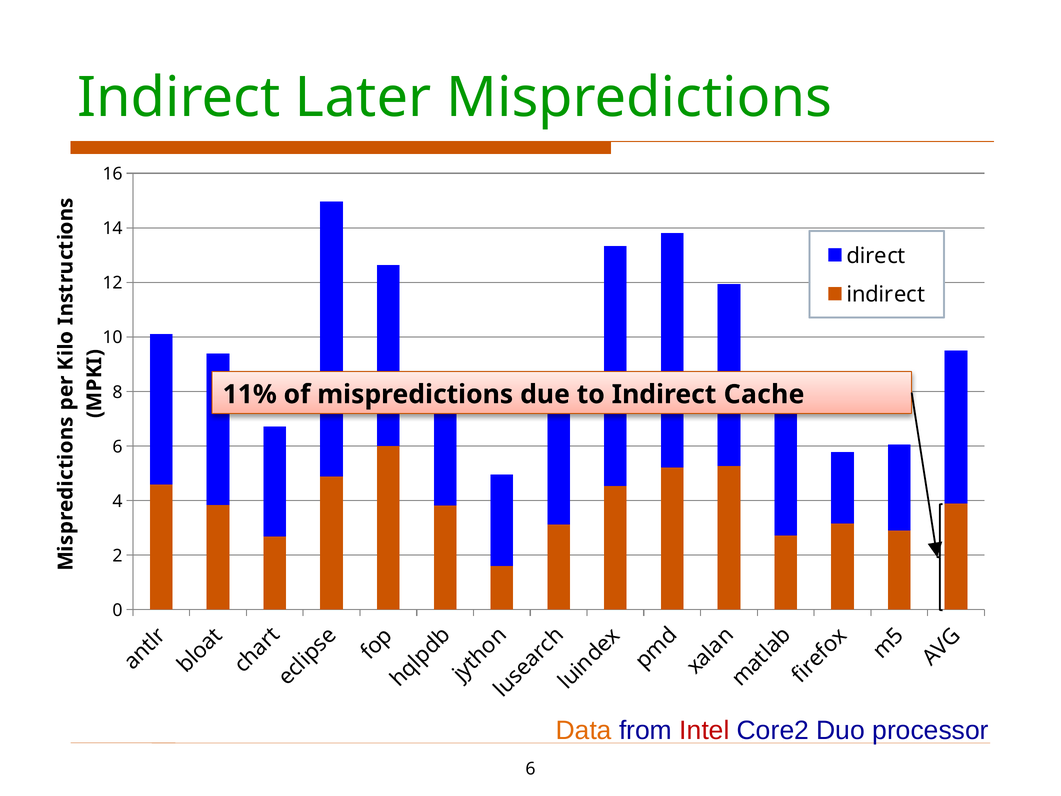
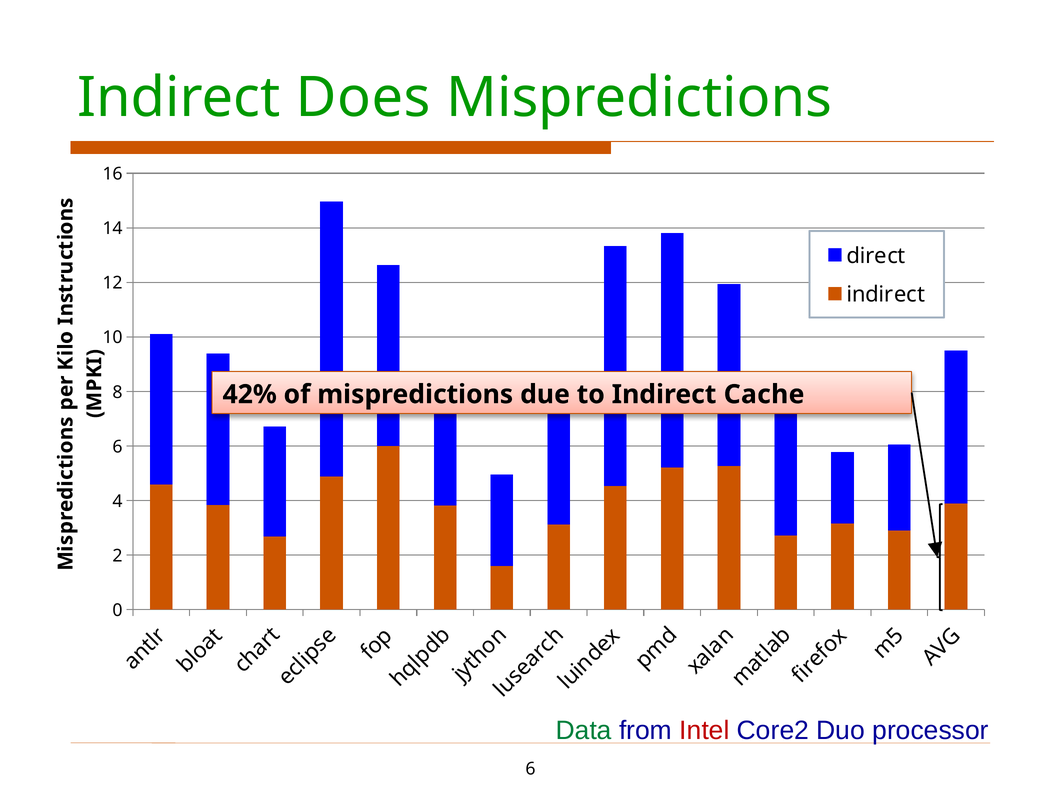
Later: Later -> Does
11%: 11% -> 42%
Data colour: orange -> green
